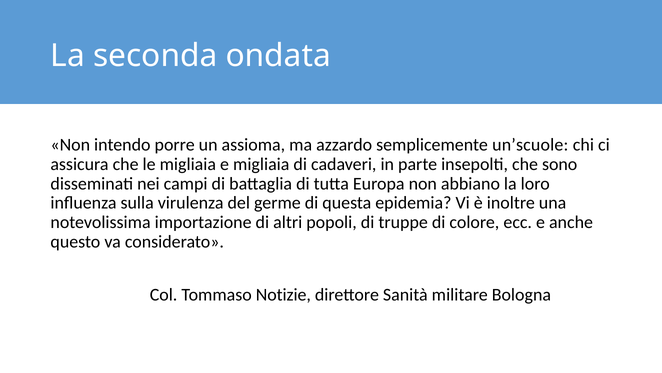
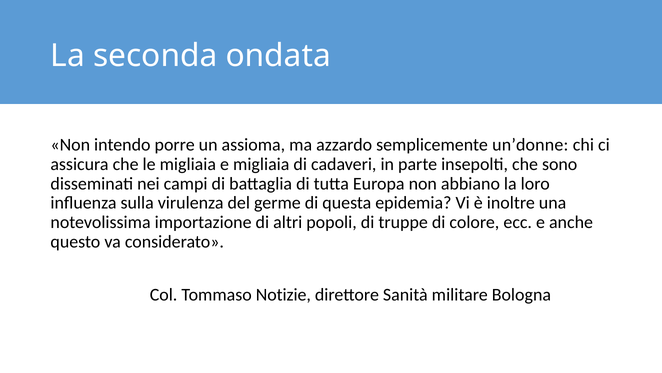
un’scuole: un’scuole -> un’donne
